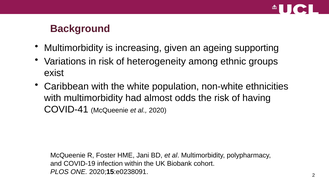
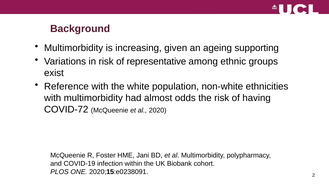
heterogeneity: heterogeneity -> representative
Caribbean: Caribbean -> Reference
COVID-41: COVID-41 -> COVID-72
